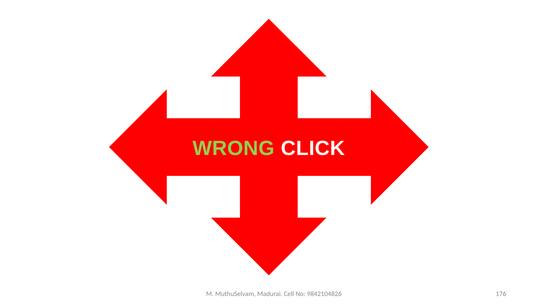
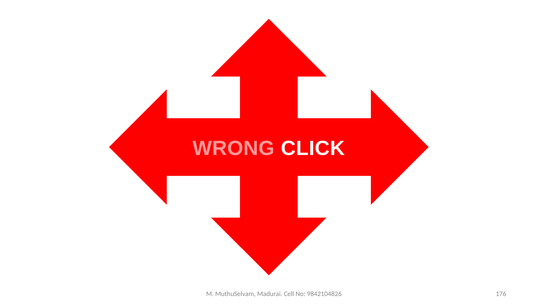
WRONG colour: light green -> pink
